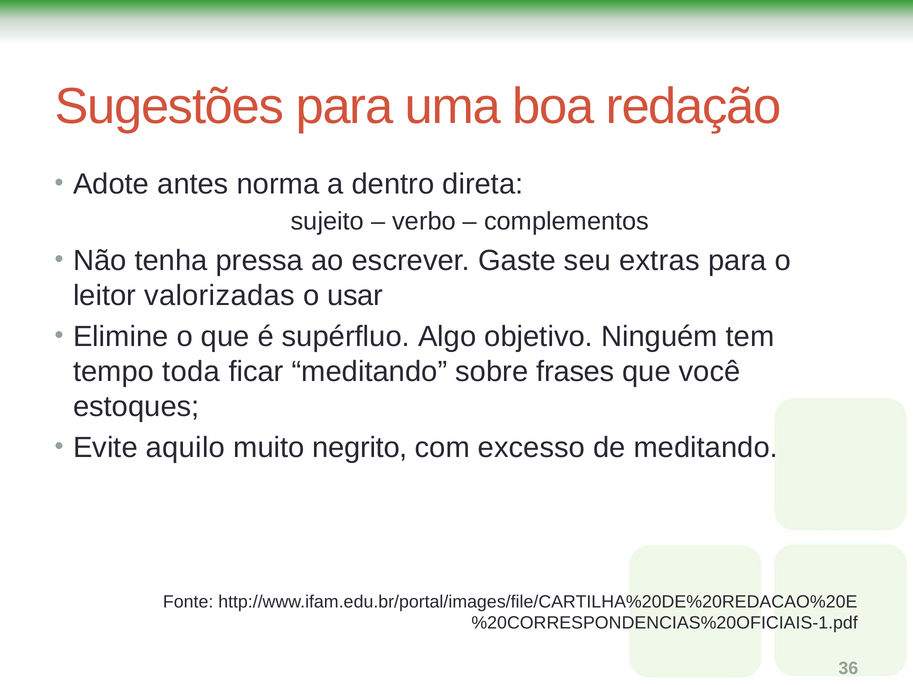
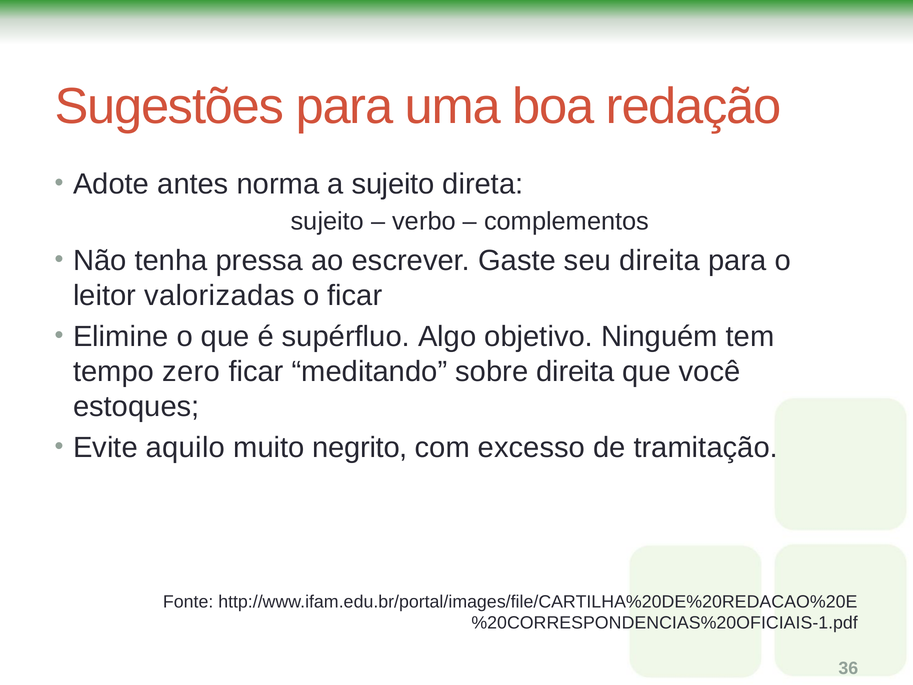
a dentro: dentro -> sujeito
seu extras: extras -> direita
o usar: usar -> ficar
toda: toda -> zero
sobre frases: frases -> direita
de meditando: meditando -> tramitação
